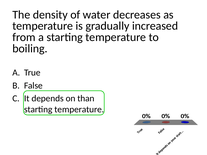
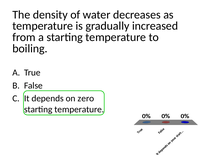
than: than -> zero
